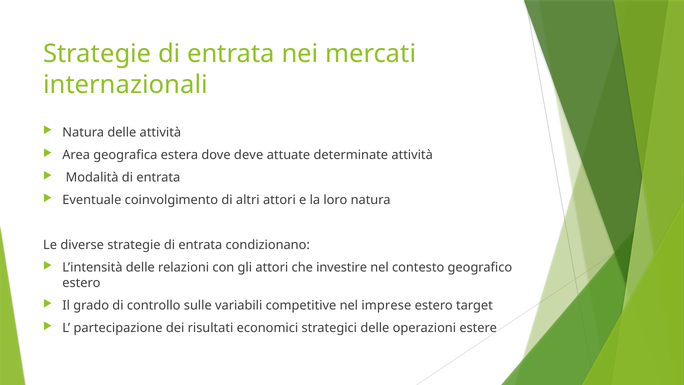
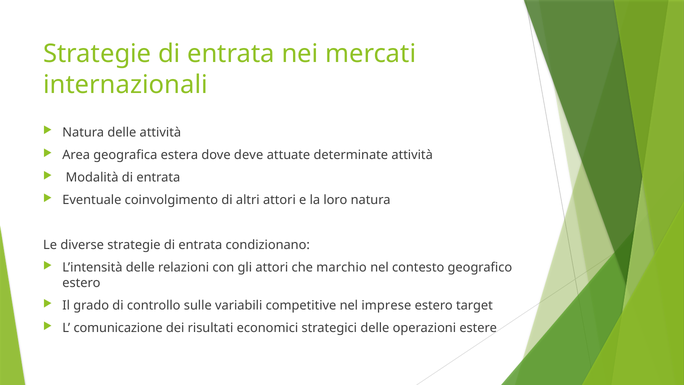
investire: investire -> marchio
partecipazione: partecipazione -> comunicazione
